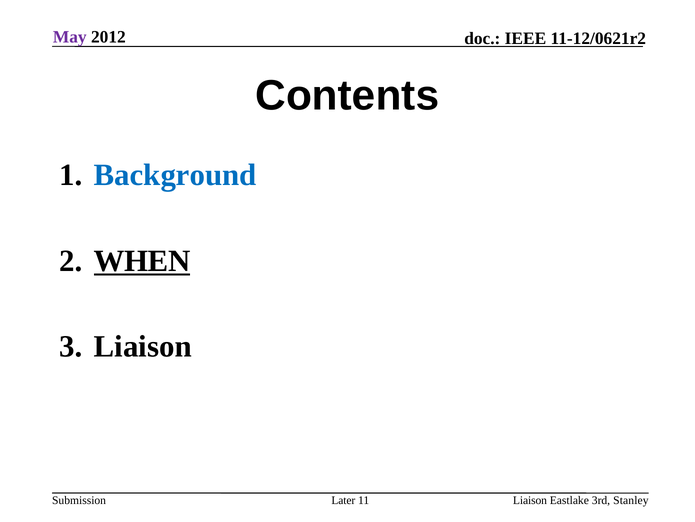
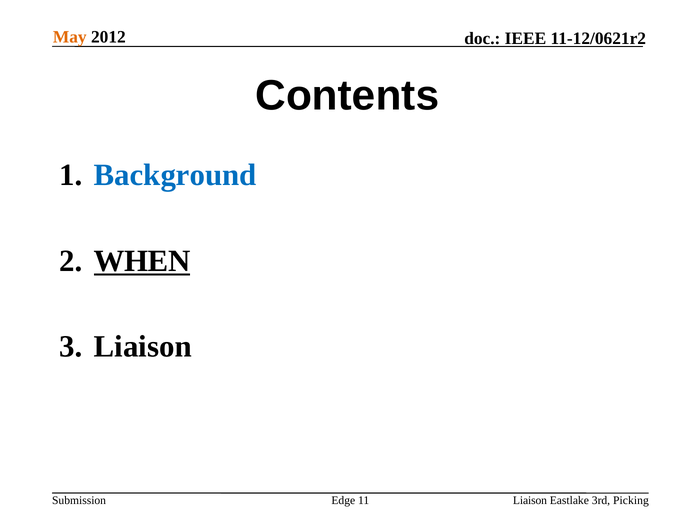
May colour: purple -> orange
Later: Later -> Edge
Stanley: Stanley -> Picking
